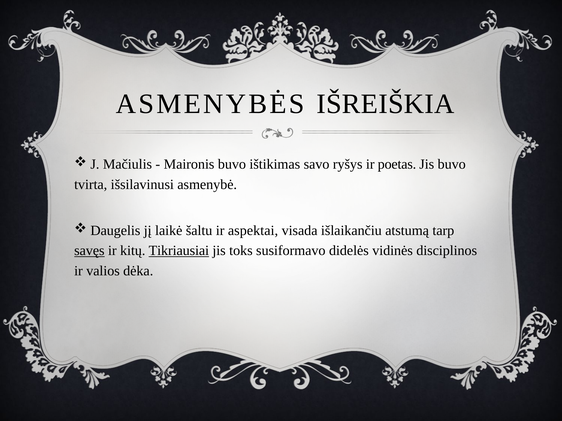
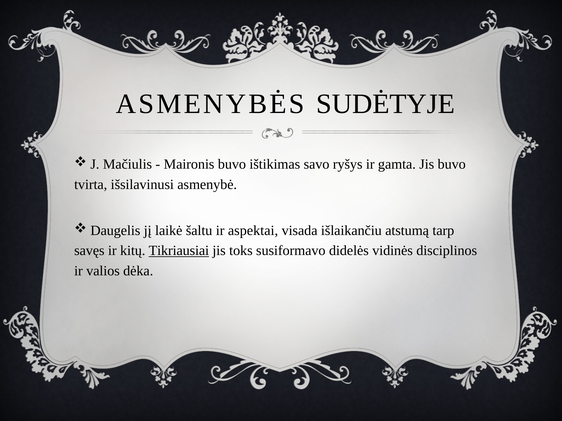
IŠREIŠKIA: IŠREIŠKIA -> SUDĖTYJE
poetas: poetas -> gamta
savęs underline: present -> none
